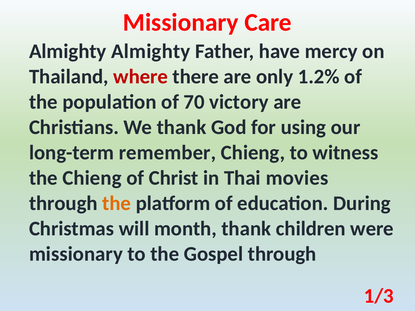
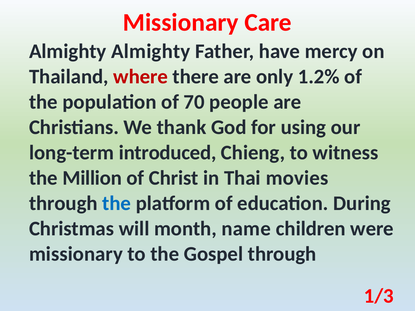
victory: victory -> people
remember: remember -> introduced
the Chieng: Chieng -> Million
the at (117, 203) colour: orange -> blue
month thank: thank -> name
